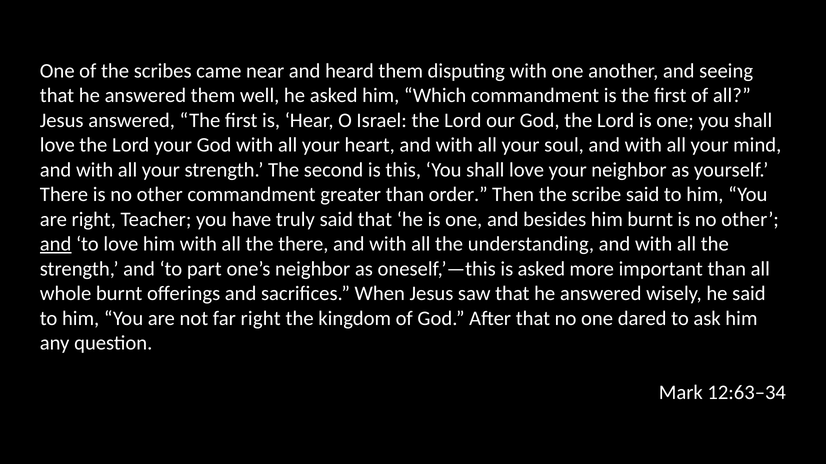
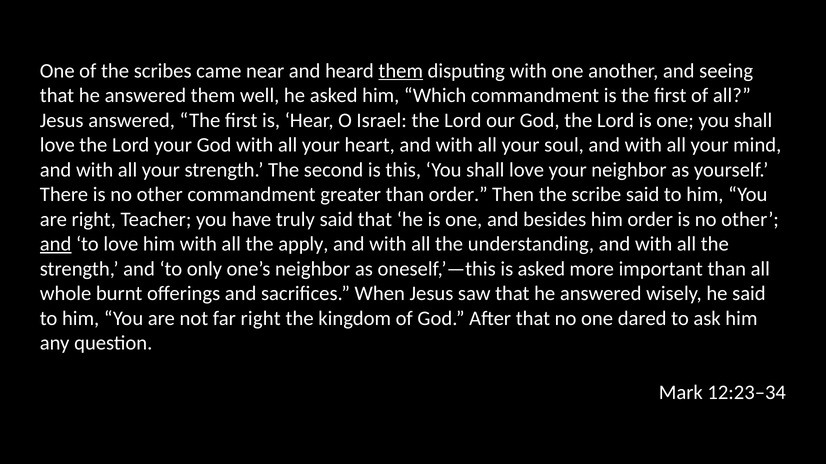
them at (401, 71) underline: none -> present
him burnt: burnt -> order
the there: there -> apply
part: part -> only
12:63–34: 12:63–34 -> 12:23–34
